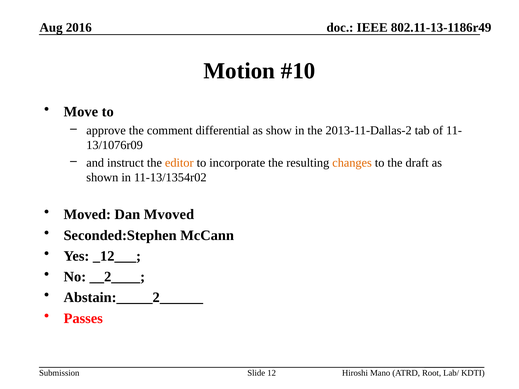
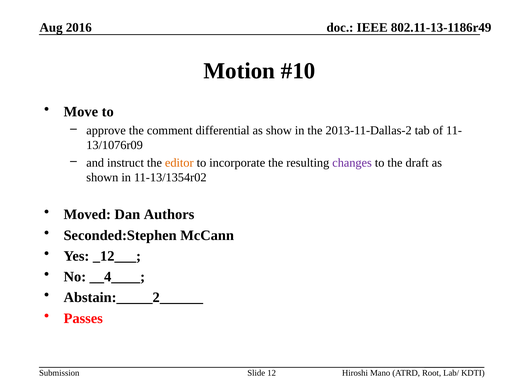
changes colour: orange -> purple
Mvoved: Mvoved -> Authors
__2____: __2____ -> __4____
